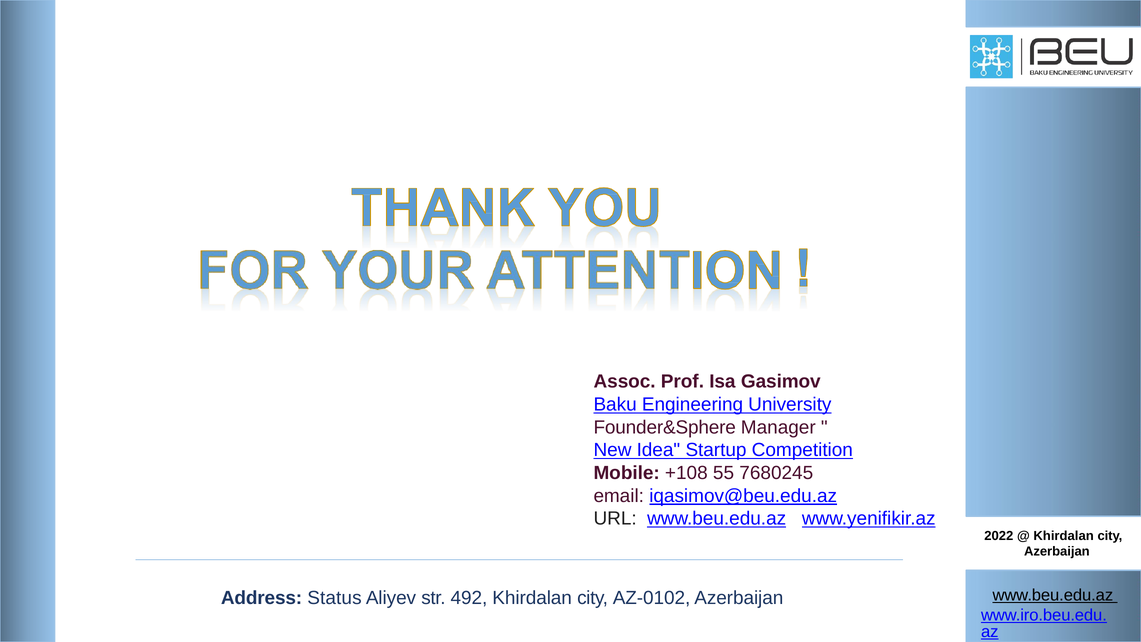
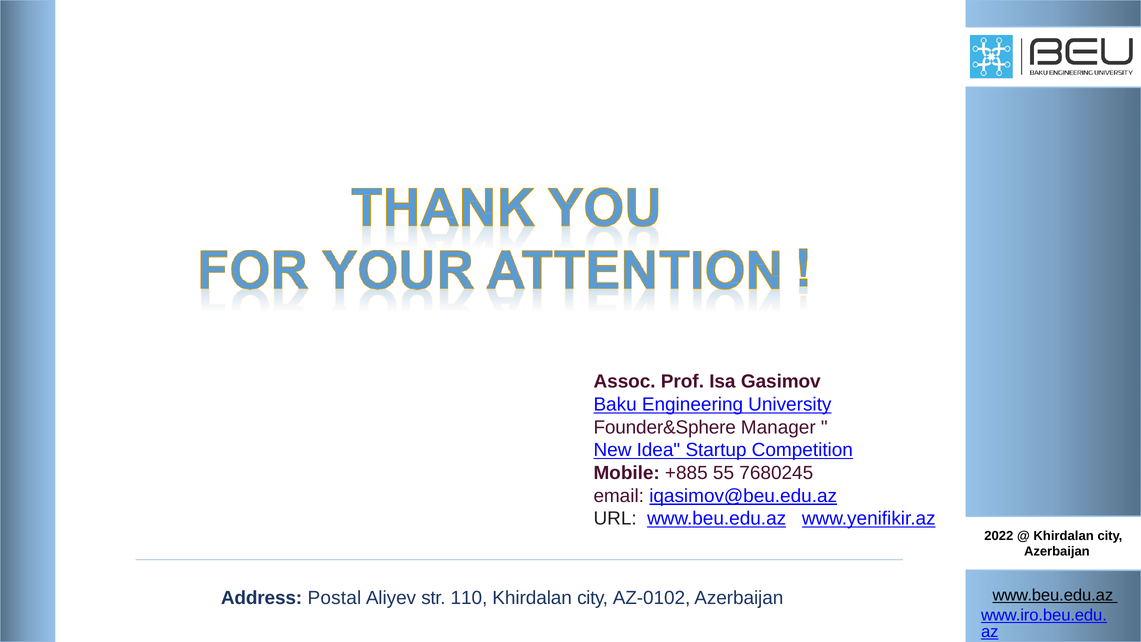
+108: +108 -> +885
Status: Status -> Postal
492: 492 -> 110
